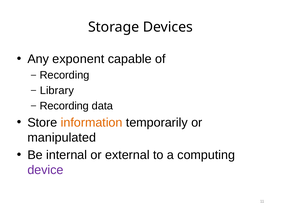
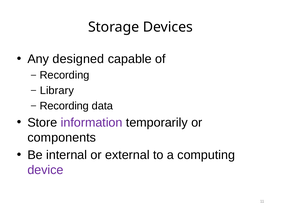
exponent: exponent -> designed
information colour: orange -> purple
manipulated: manipulated -> components
